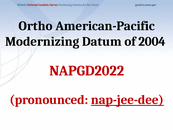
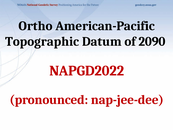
Modernizing: Modernizing -> Topographic
2004: 2004 -> 2090
nap-jee-dee underline: present -> none
